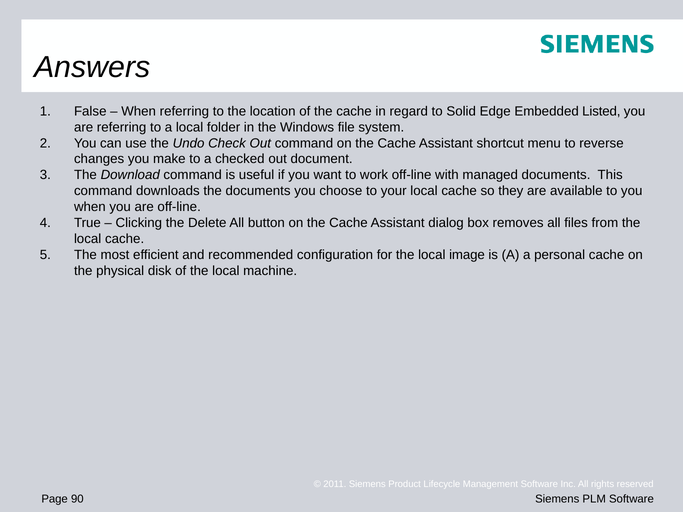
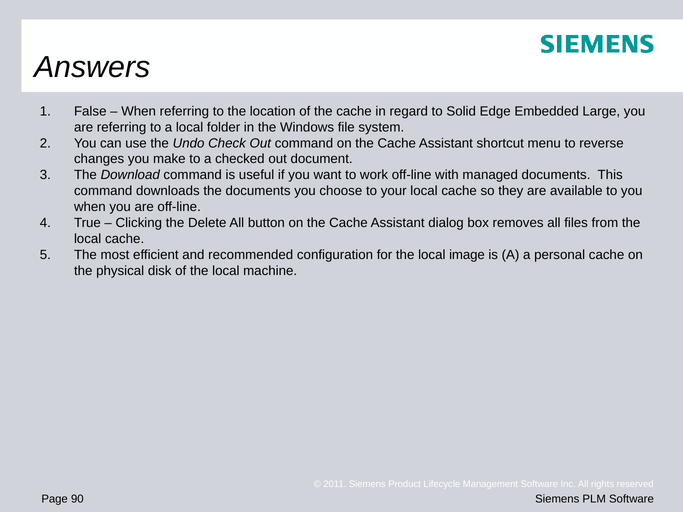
Listed: Listed -> Large
